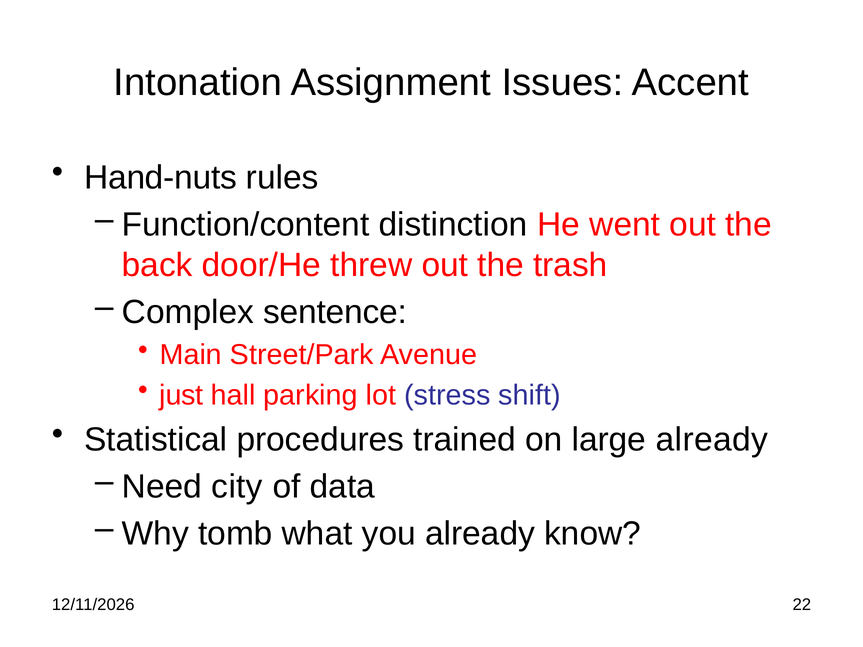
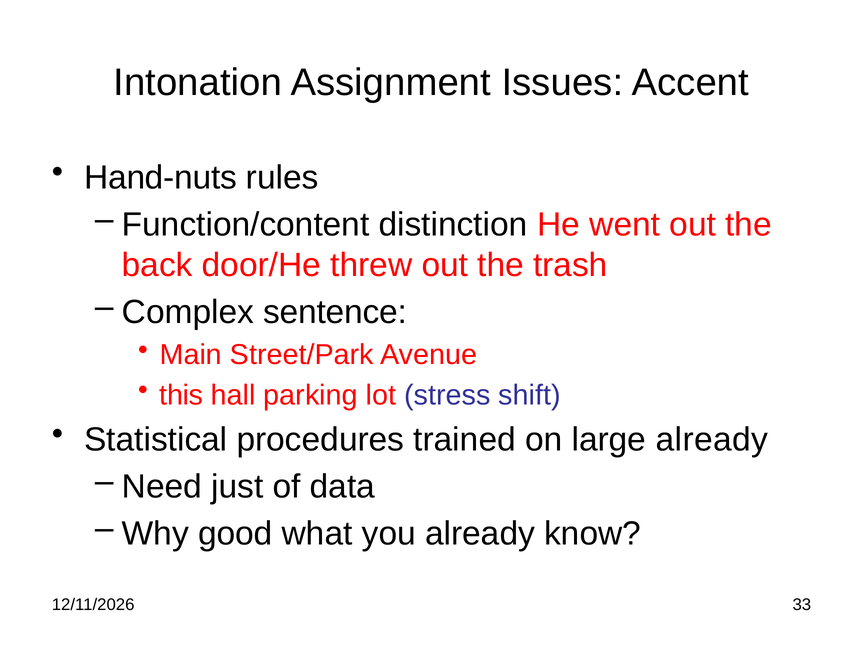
just: just -> this
city: city -> just
tomb: tomb -> good
22: 22 -> 33
